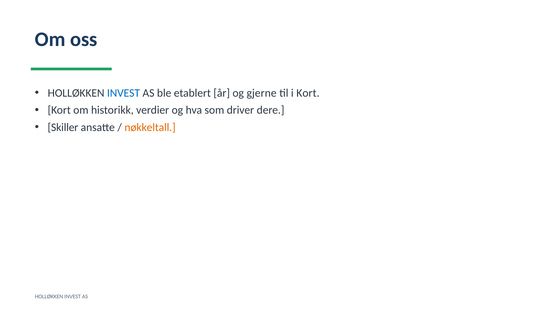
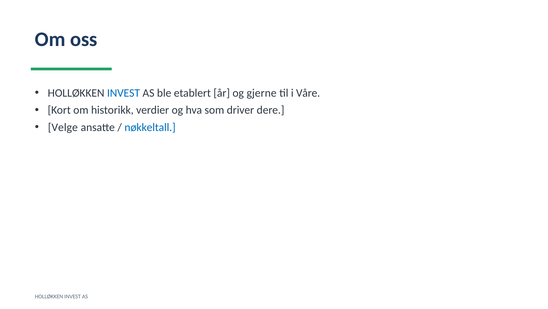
i Kort: Kort -> Våre
Skiller: Skiller -> Velge
nøkkeltall colour: orange -> blue
